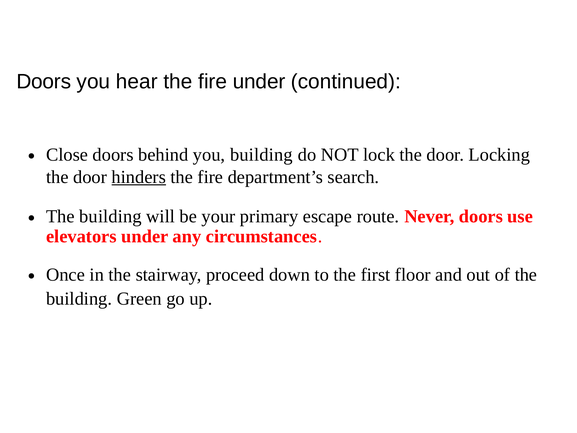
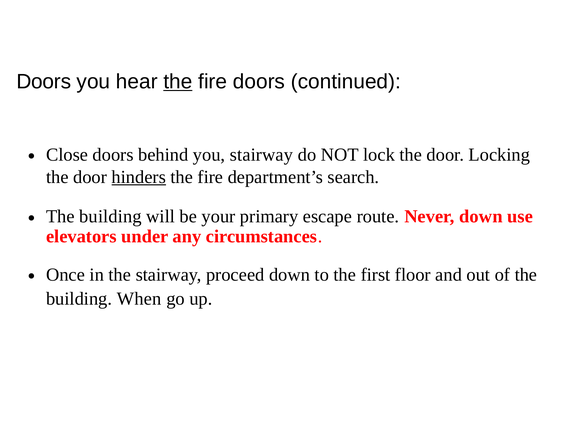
the at (178, 81) underline: none -> present
fire under: under -> doors
you building: building -> stairway
Never doors: doors -> down
Green: Green -> When
